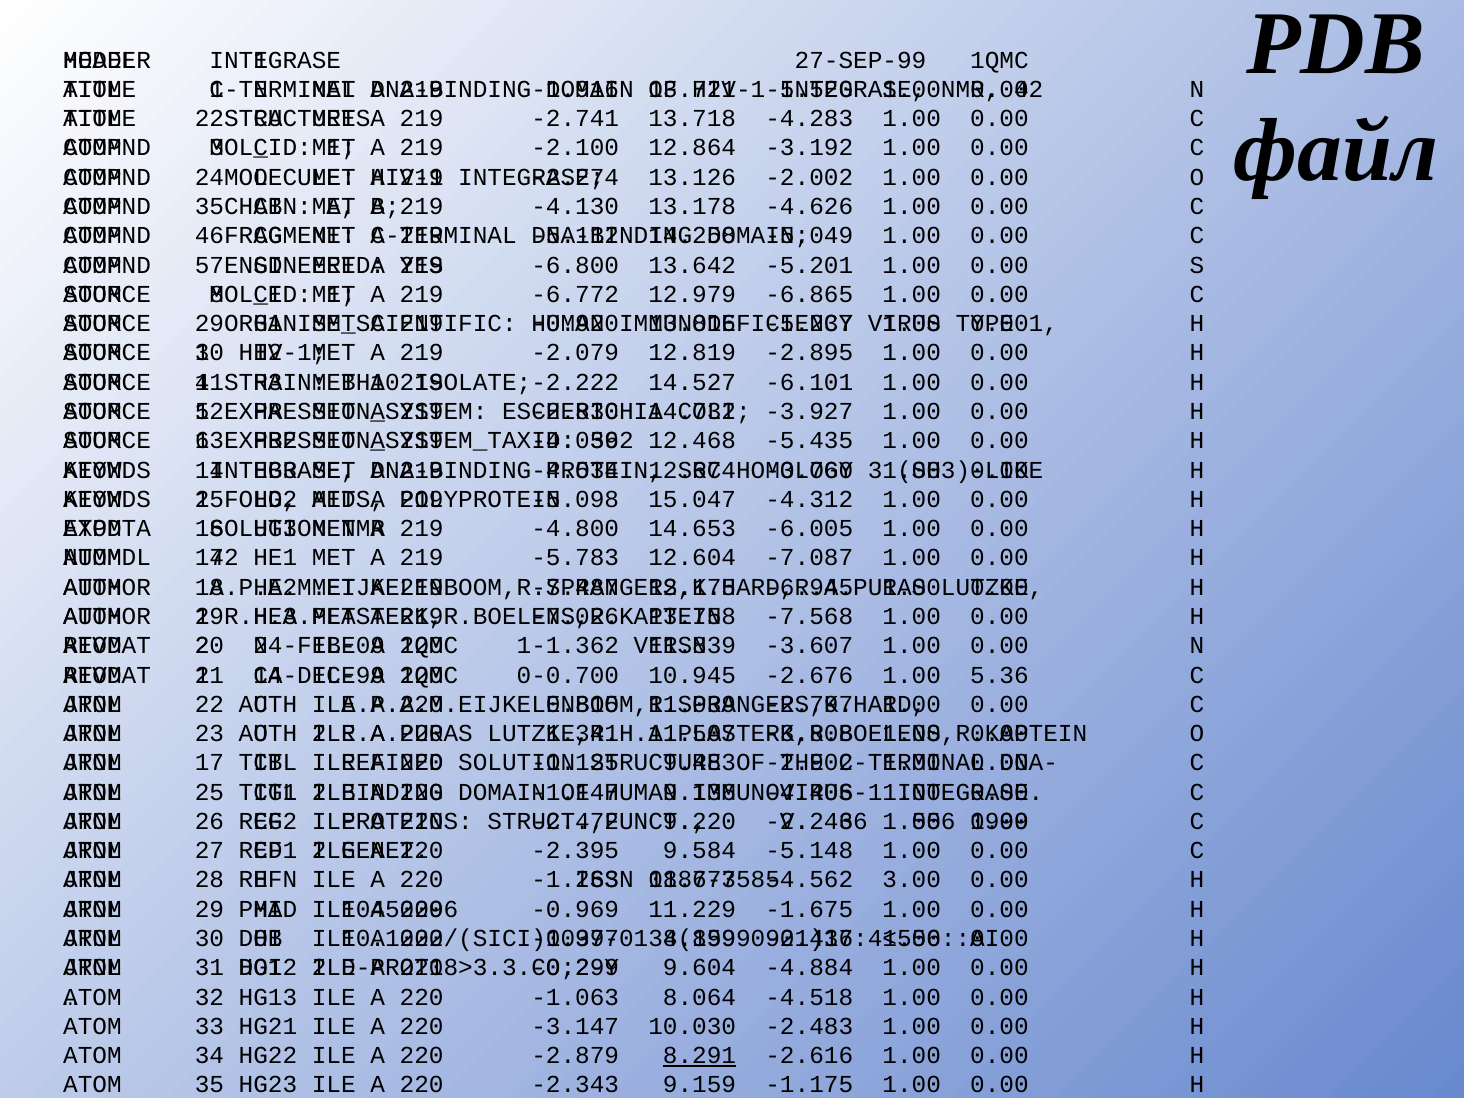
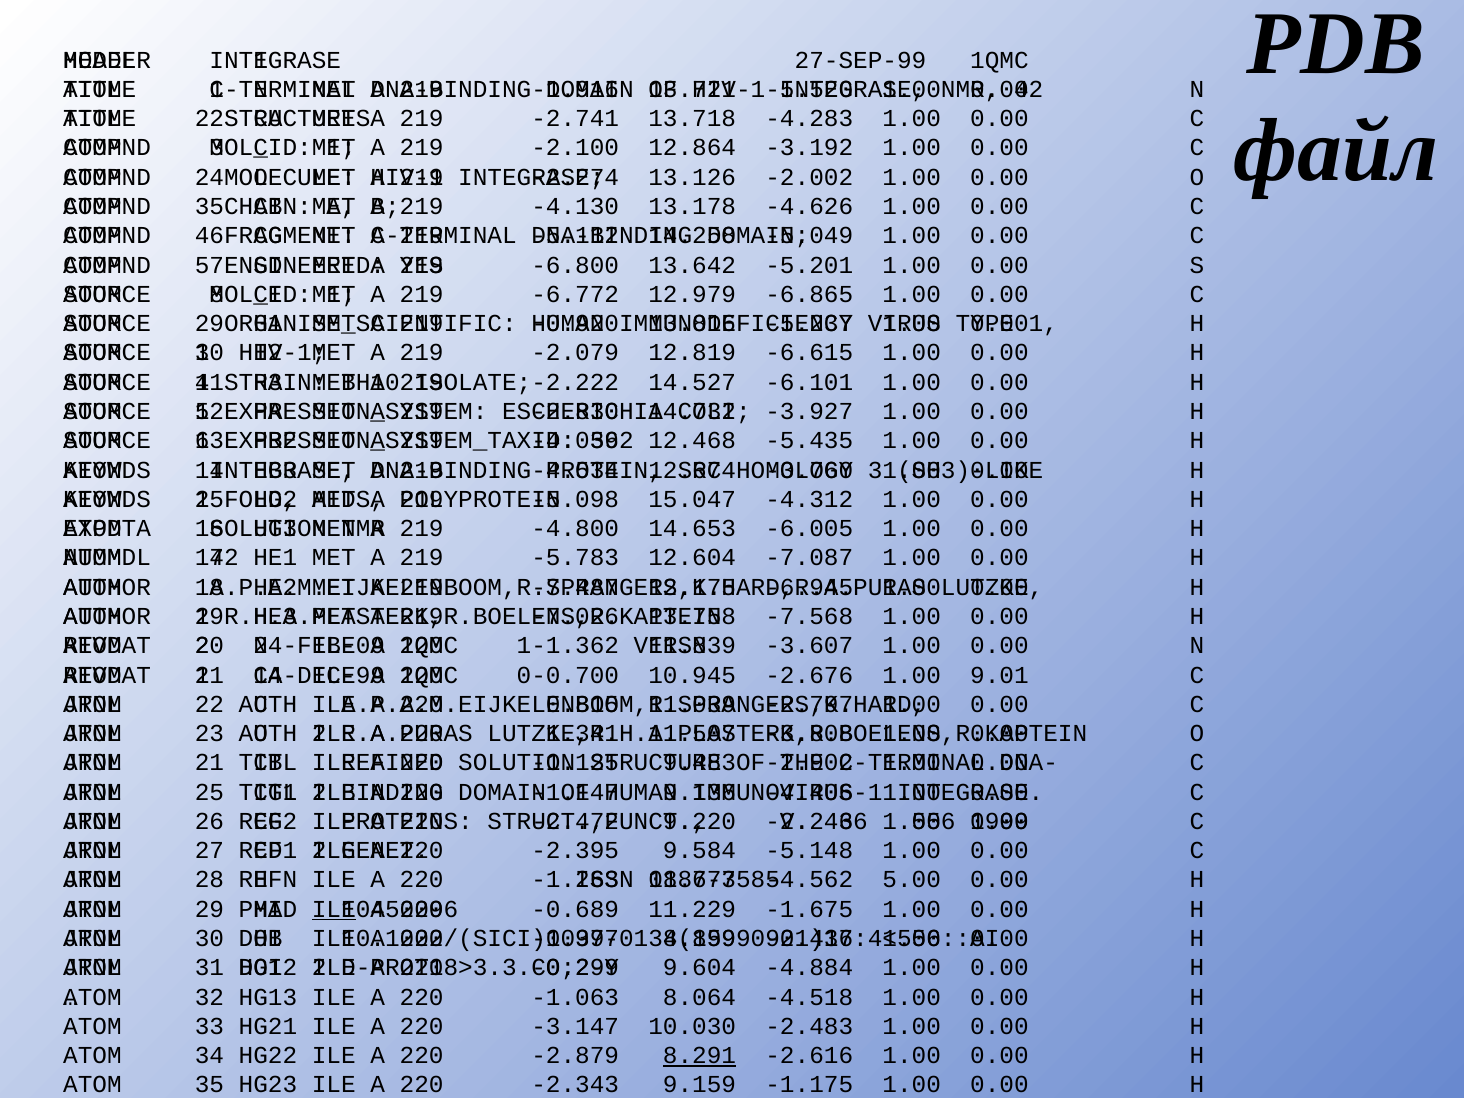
-2.895: -2.895 -> -6.615
5.36: 5.36 -> 9.01
17 at (209, 763): 17 -> 21
3.00: 3.00 -> 5.00
ILE at (334, 909) underline: none -> present
-0.969: -0.969 -> -0.689
